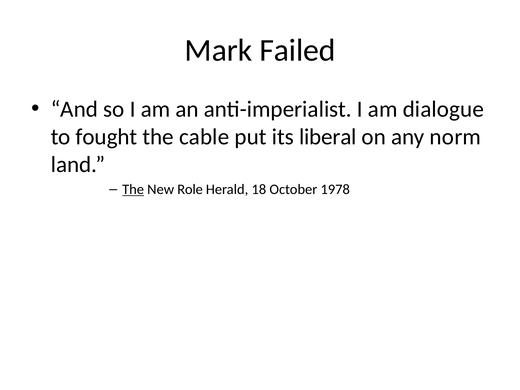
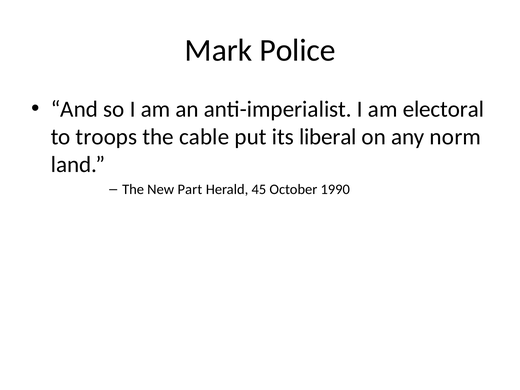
Failed: Failed -> Police
dialogue: dialogue -> electoral
fought: fought -> troops
The at (133, 189) underline: present -> none
Role: Role -> Part
18: 18 -> 45
1978: 1978 -> 1990
